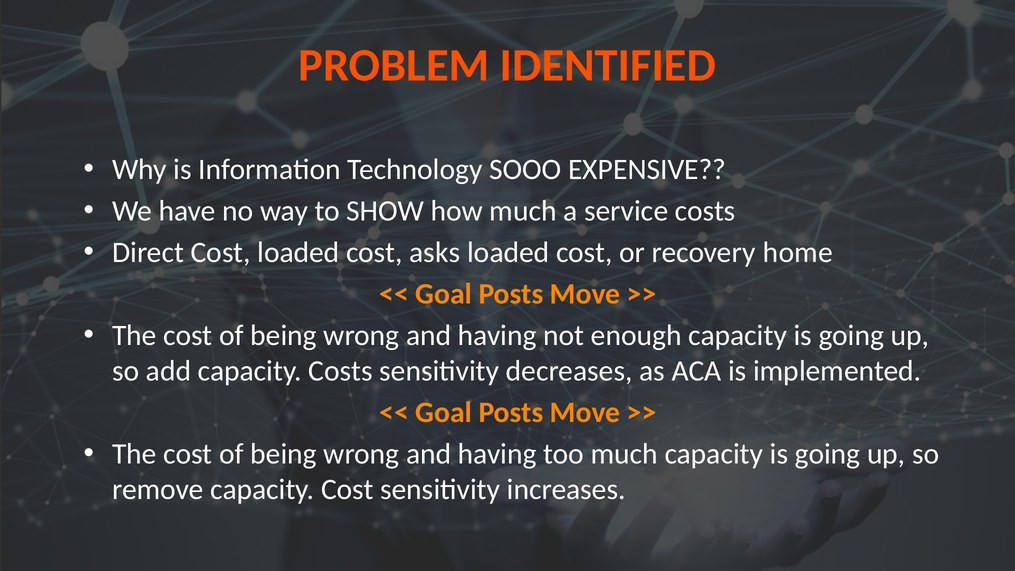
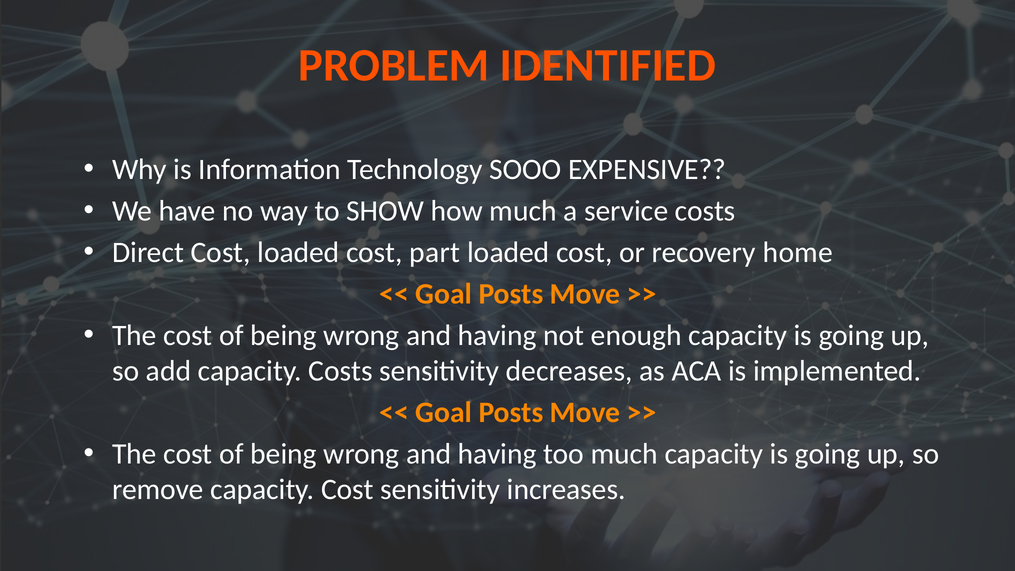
asks: asks -> part
